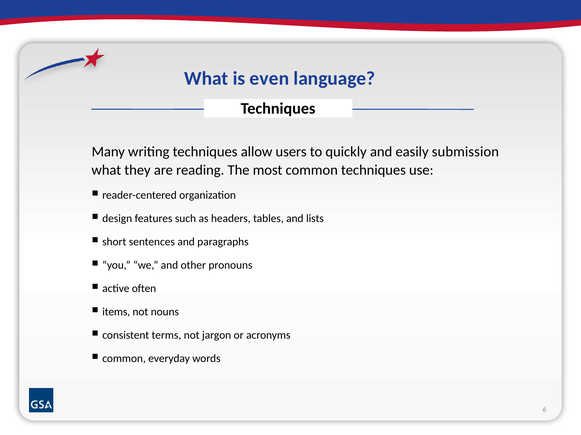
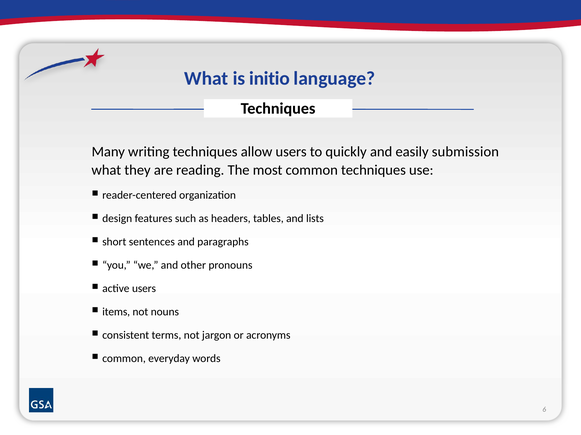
even: even -> initio
active often: often -> users
